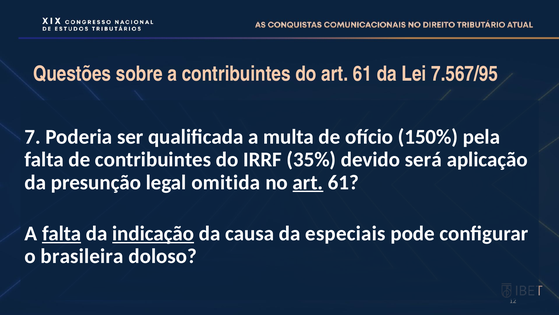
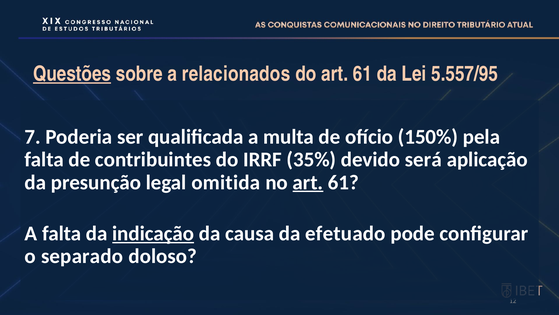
Questões underline: none -> present
a contribuintes: contribuintes -> relacionados
7.567/95: 7.567/95 -> 5.557/95
falta at (62, 233) underline: present -> none
especiais: especiais -> efetuado
brasileira: brasileira -> separado
